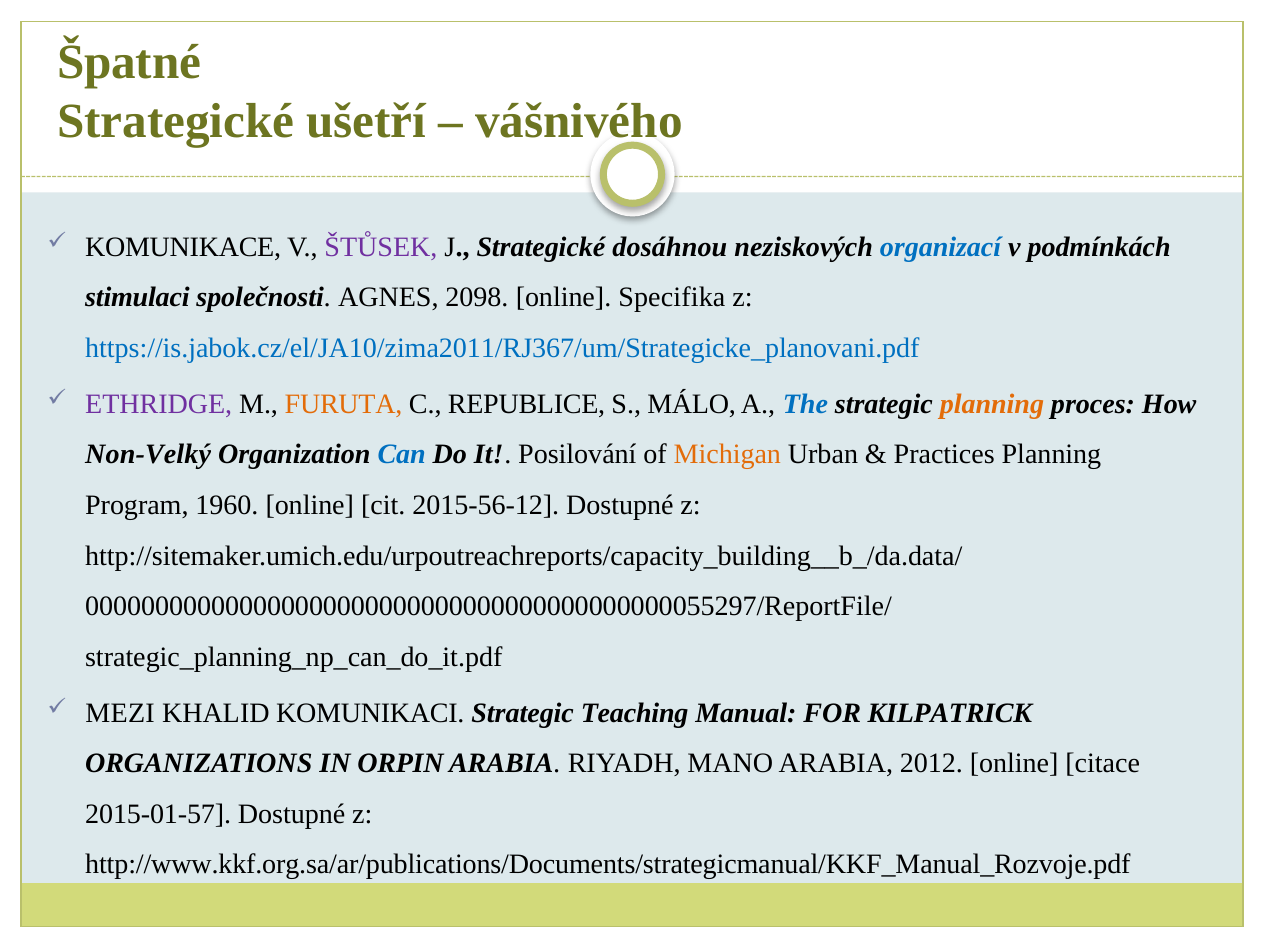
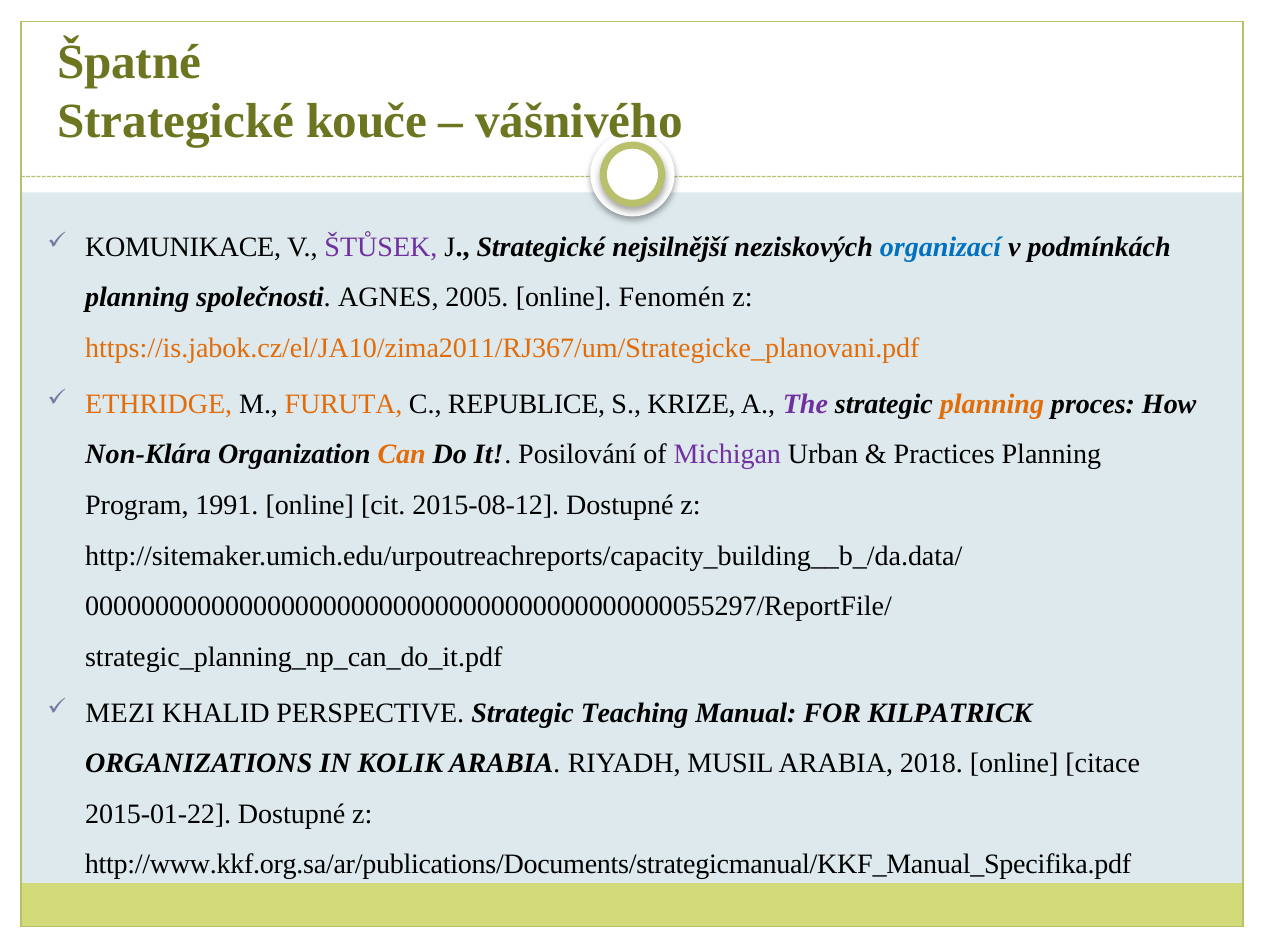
ušetří: ušetří -> kouče
dosáhnou: dosáhnou -> nejsilnější
stimulaci at (137, 298): stimulaci -> planning
2098: 2098 -> 2005
Specifika: Specifika -> Fenomén
https://is.jabok.cz/el/JA10/zima2011/RJ367/um/Strategicke_planovani.pdf colour: blue -> orange
ETHRIDGE colour: purple -> orange
MÁLO: MÁLO -> KRIZE
The colour: blue -> purple
Non-Velký: Non-Velký -> Non-Klára
Can colour: blue -> orange
Michigan colour: orange -> purple
1960: 1960 -> 1991
2015-56-12: 2015-56-12 -> 2015-08-12
KOMUNIKACI: KOMUNIKACI -> PERSPECTIVE
ORPIN: ORPIN -> KOLIK
MANO: MANO -> MUSIL
2012: 2012 -> 2018
2015-01-57: 2015-01-57 -> 2015-01-22
http://www.kkf.org.sa/ar/publications/Documents/strategicmanual/KKF_Manual_Rozvoje.pdf: http://www.kkf.org.sa/ar/publications/Documents/strategicmanual/KKF_Manual_Rozvoje.pdf -> http://www.kkf.org.sa/ar/publications/Documents/strategicmanual/KKF_Manual_Specifika.pdf
